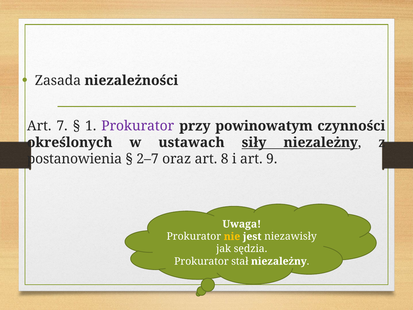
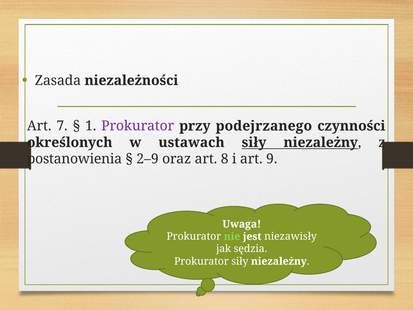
powinowatym: powinowatym -> podejrzanego
2–7: 2–7 -> 2–9
nie colour: yellow -> light green
Prokurator stał: stał -> siły
